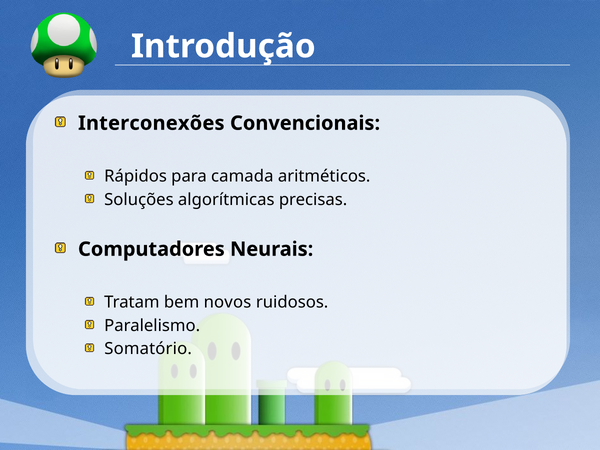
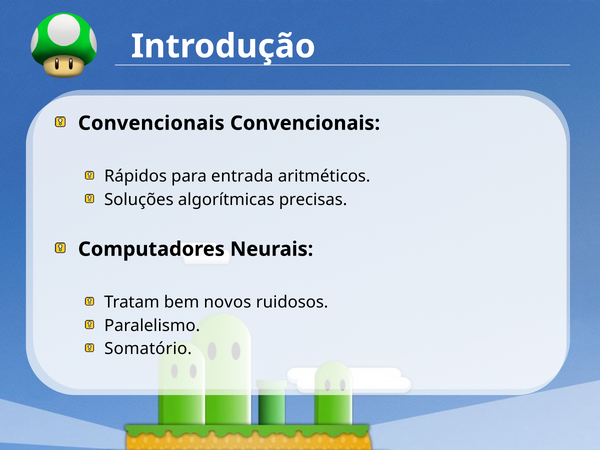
Interconexões at (151, 123): Interconexões -> Convencionais
camada: camada -> entrada
